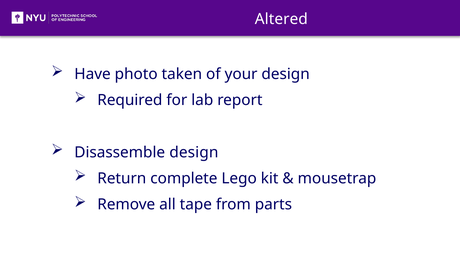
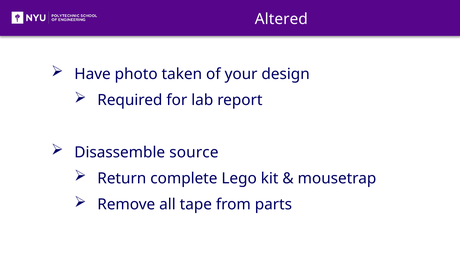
Disassemble design: design -> source
